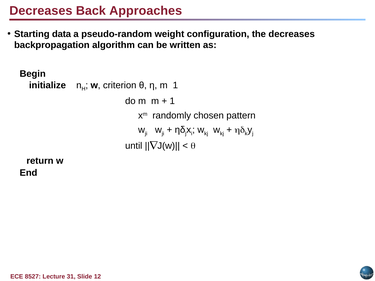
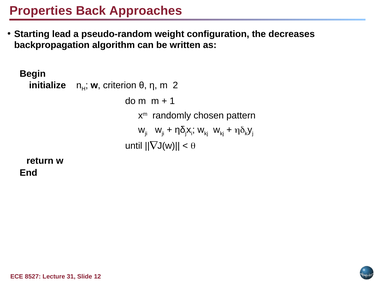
Decreases at (41, 11): Decreases -> Properties
data: data -> lead
1 at (175, 85): 1 -> 2
